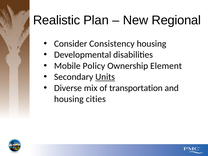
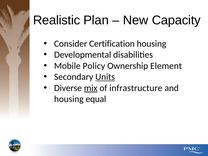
Regional: Regional -> Capacity
Consistency: Consistency -> Certification
mix underline: none -> present
transportation: transportation -> infrastructure
cities: cities -> equal
